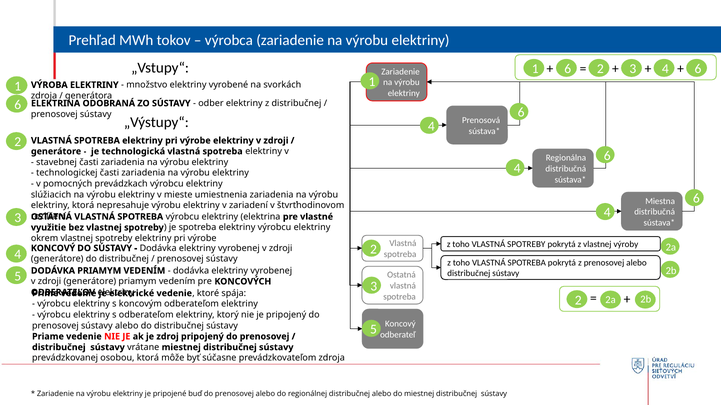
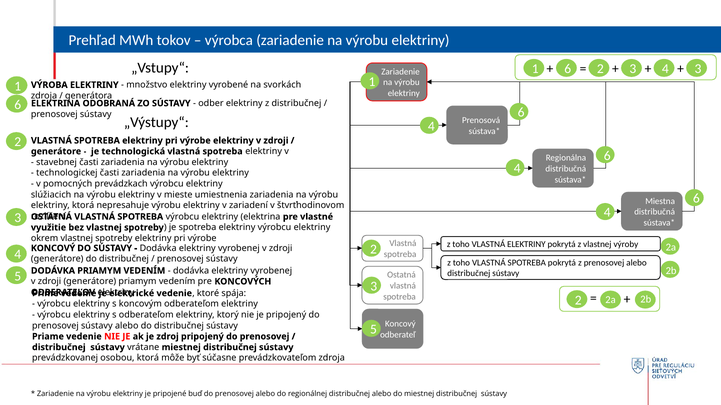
4 6: 6 -> 3
VLASTNÁ SPOTREBY: SPOTREBY -> ELEKTRINY
